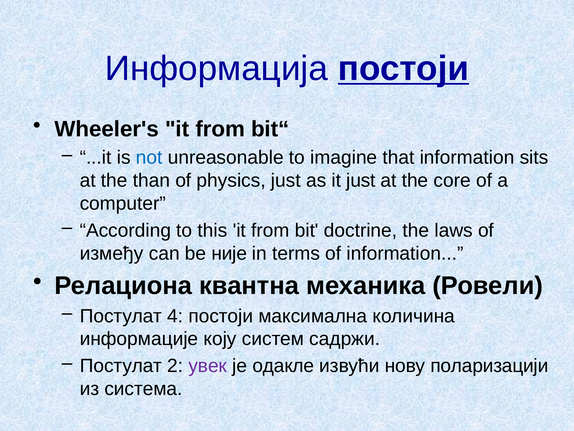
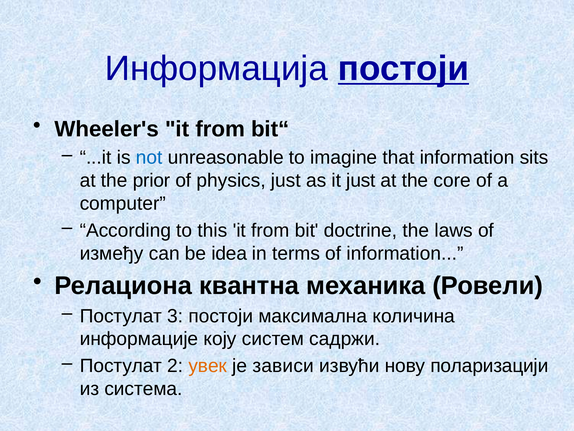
than: than -> prior
није: није -> idea
4: 4 -> 3
увек colour: purple -> orange
одакле: одакле -> зависи
